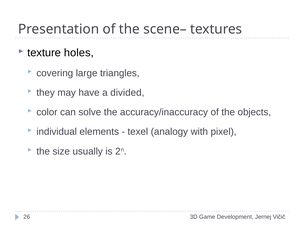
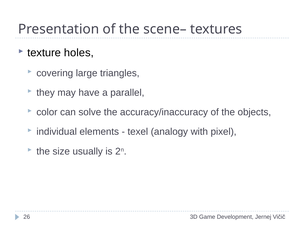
divided: divided -> parallel
